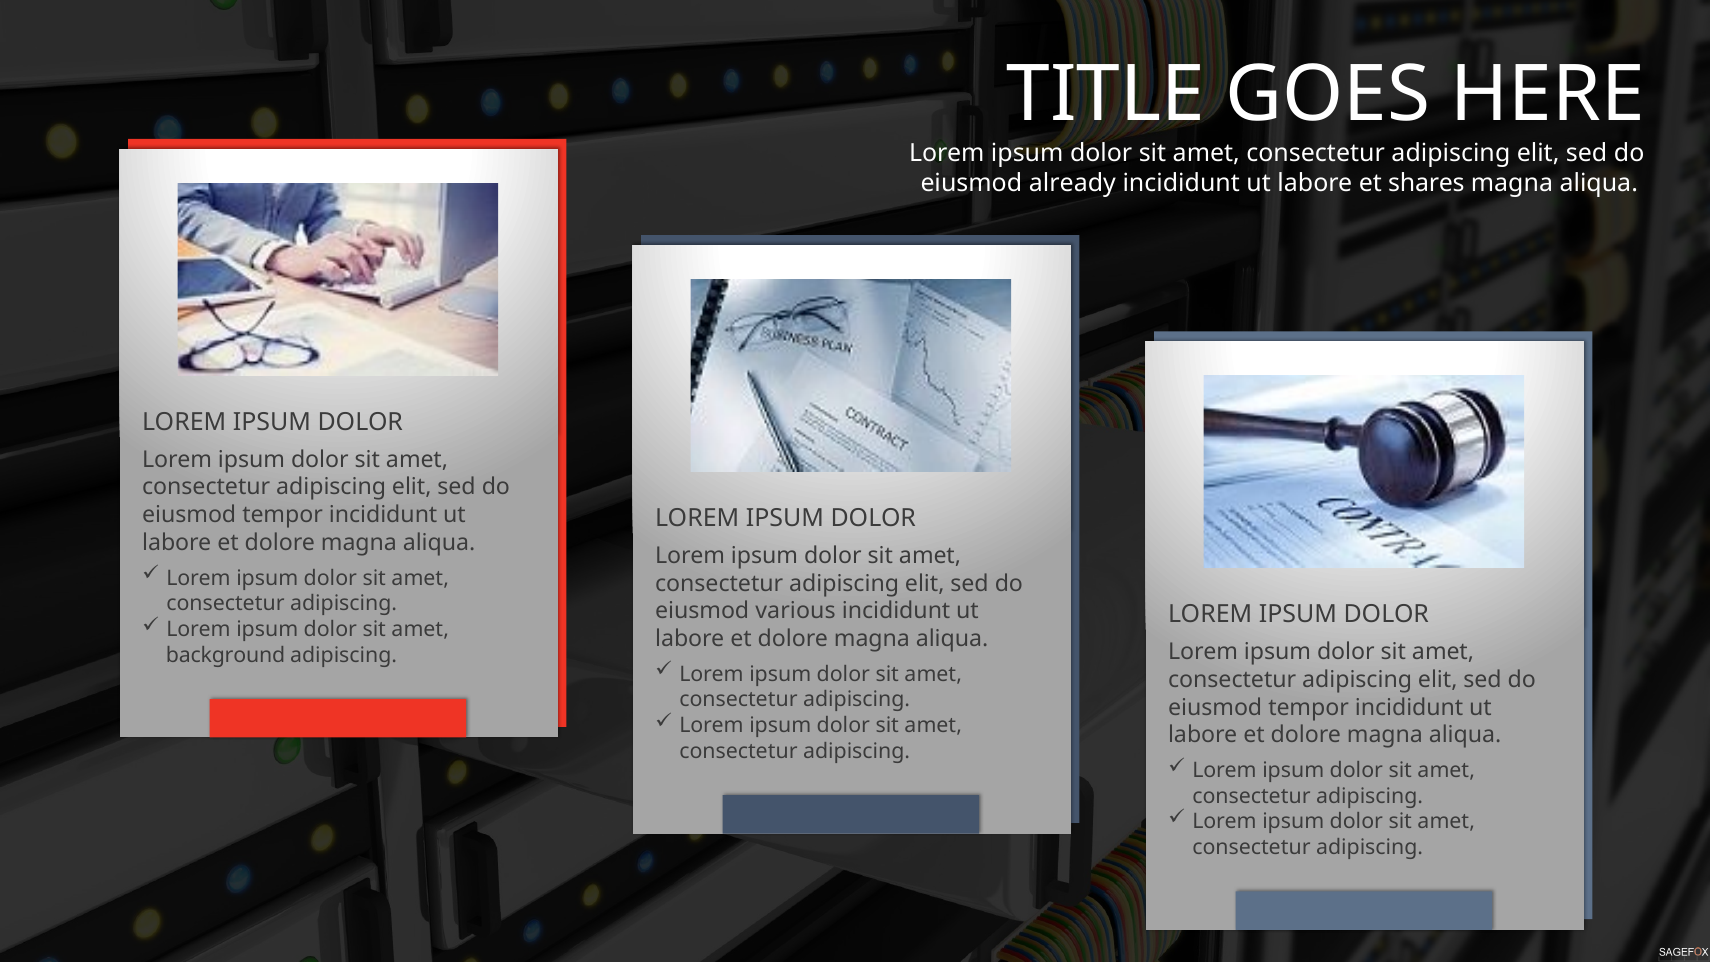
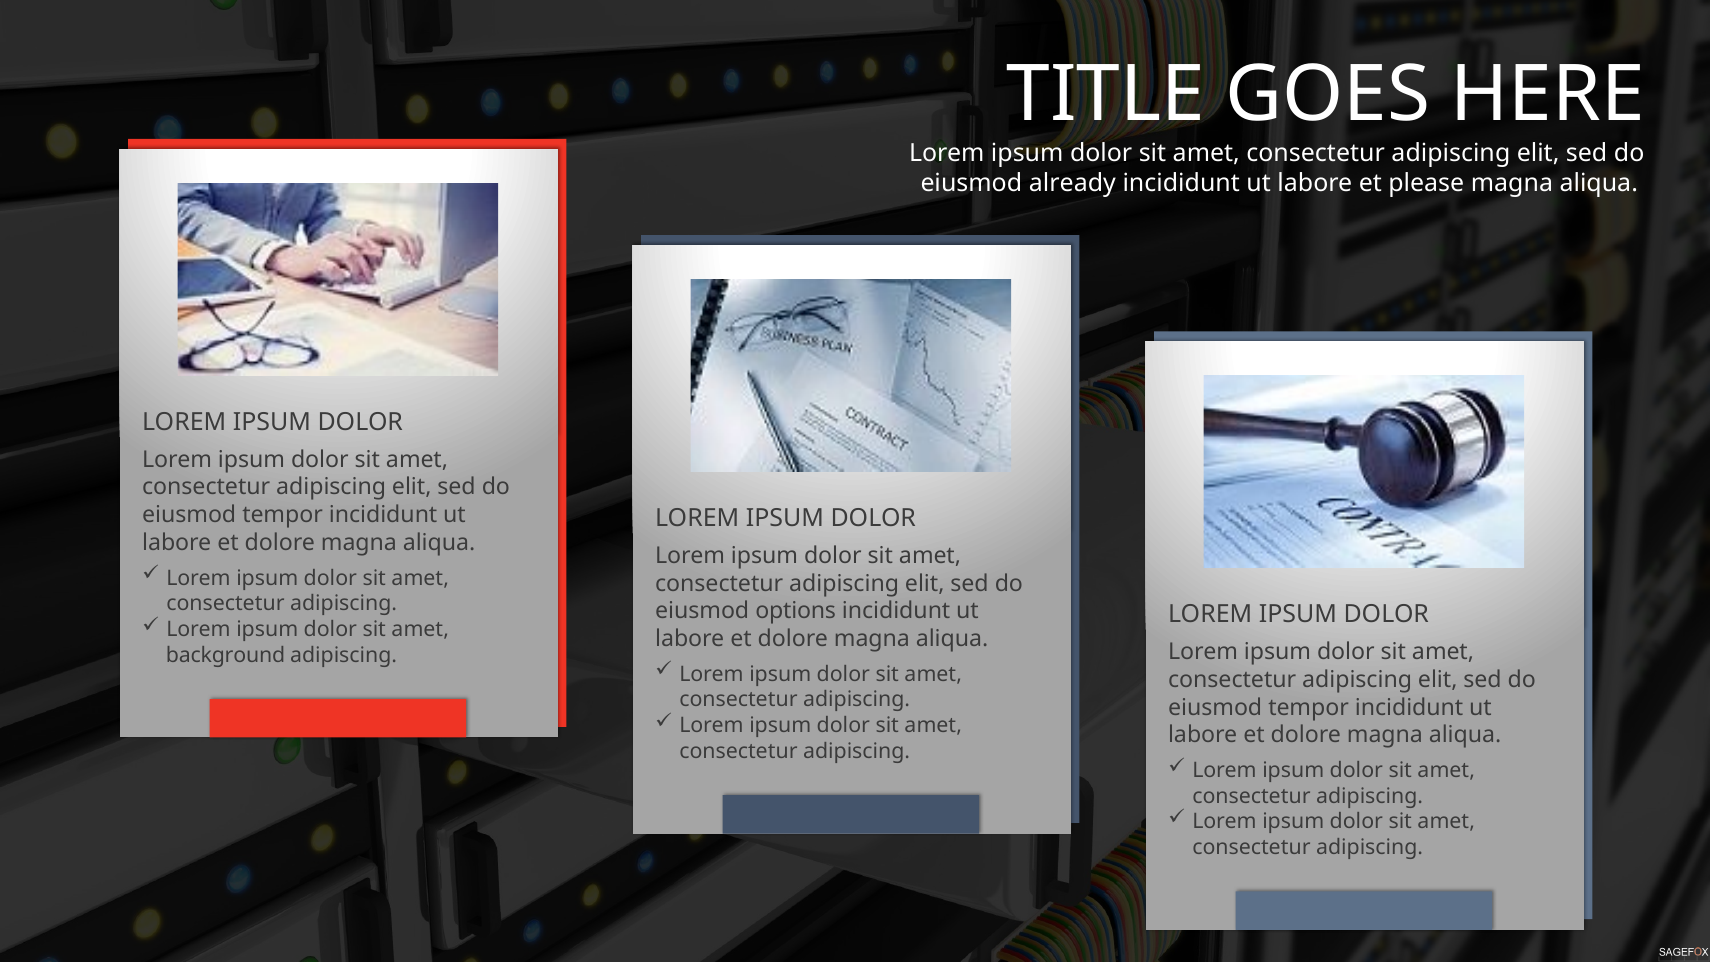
shares: shares -> please
various: various -> options
